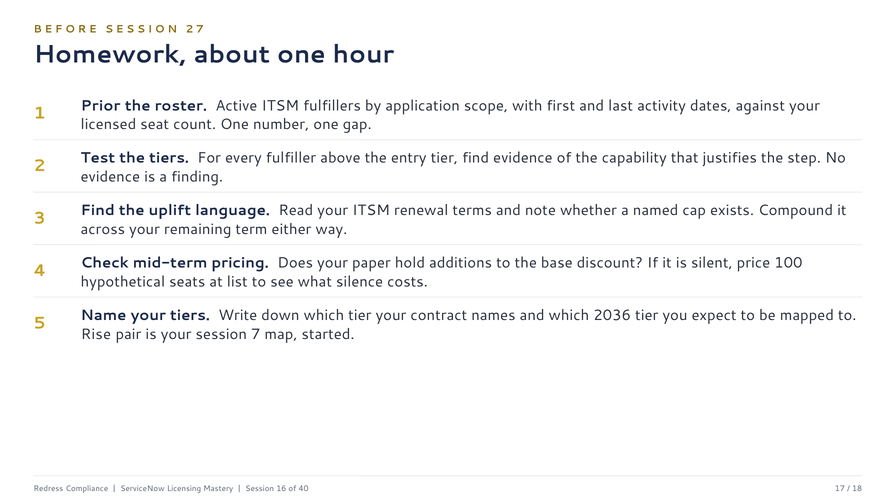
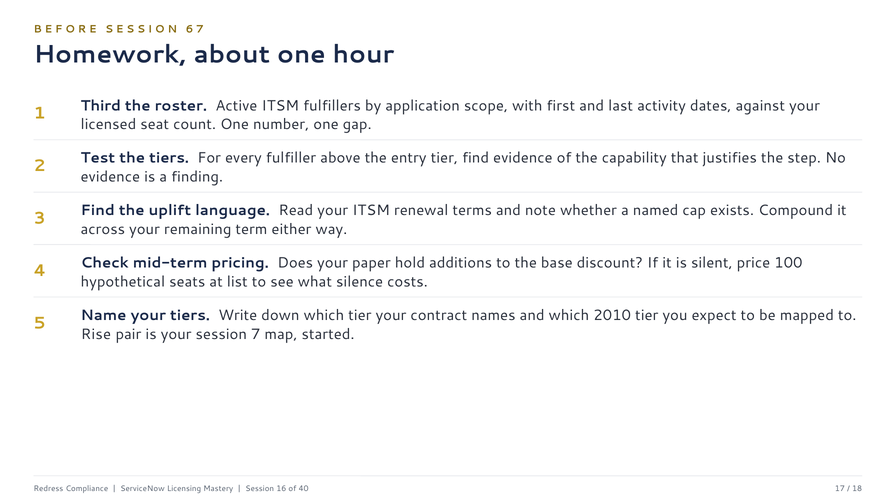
2 at (189, 29): 2 -> 6
Prior: Prior -> Third
2036: 2036 -> 2010
